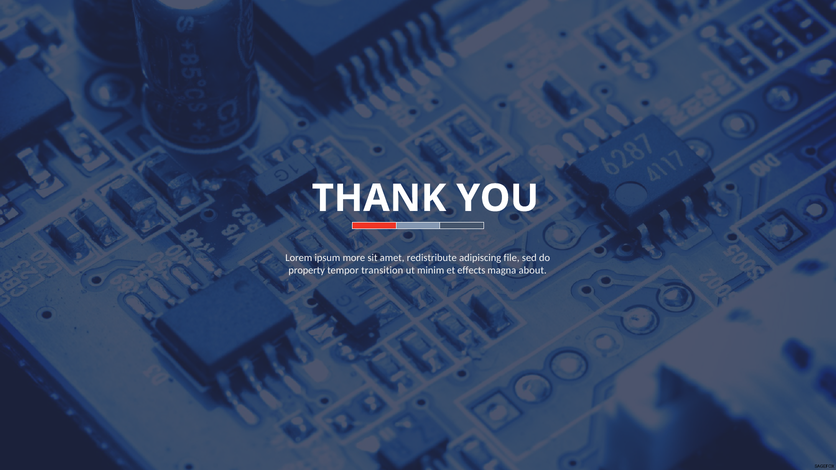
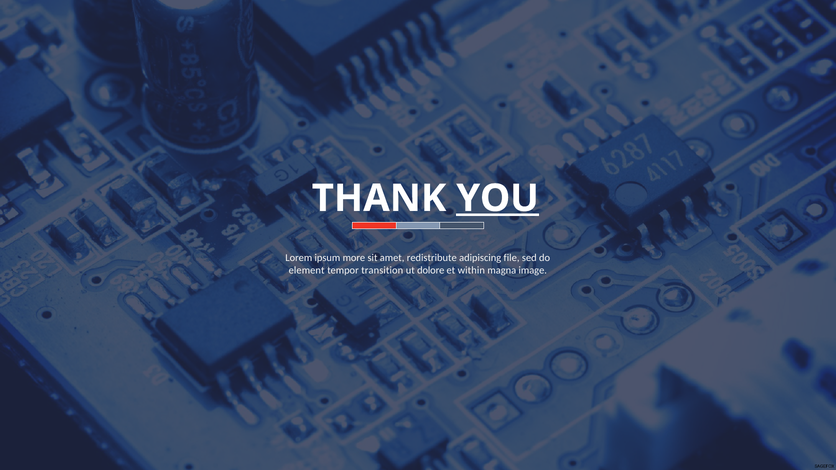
YOU underline: none -> present
property: property -> element
minim: minim -> dolore
effects: effects -> within
about: about -> image
